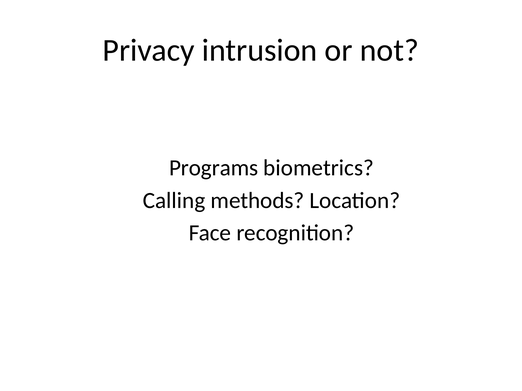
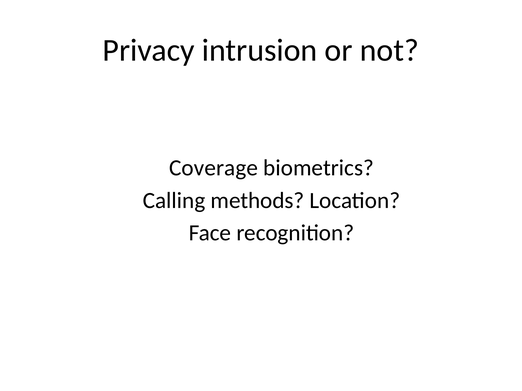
Programs: Programs -> Coverage
